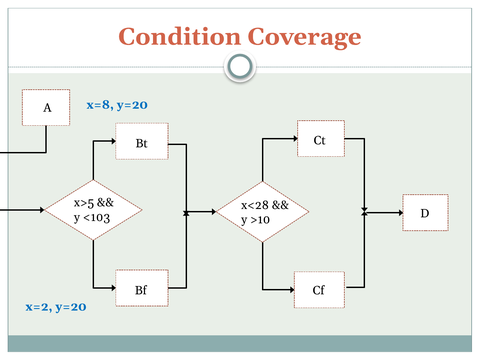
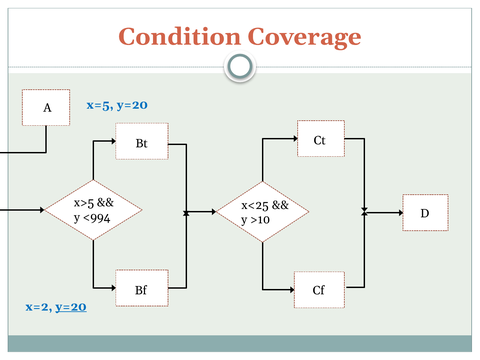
x=8: x=8 -> x=5
x<28: x<28 -> x<25
<103: <103 -> <994
y=20 at (71, 307) underline: none -> present
